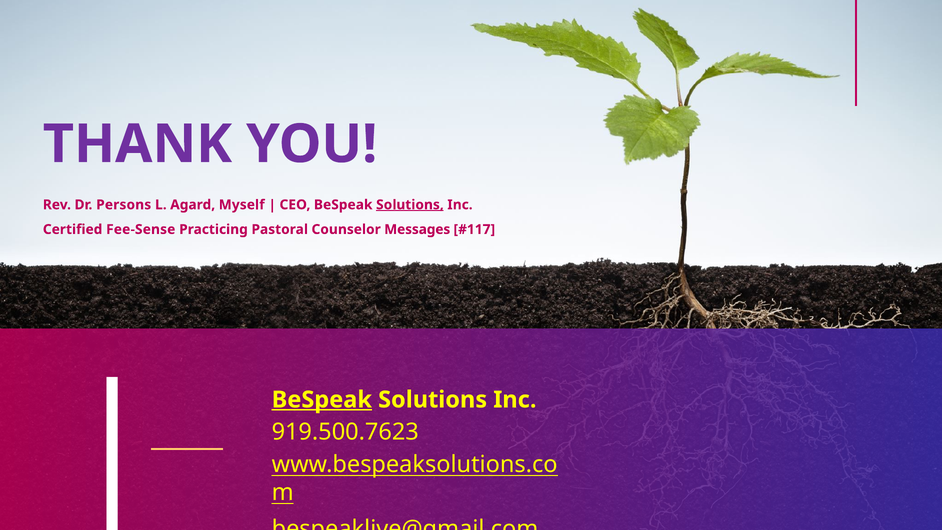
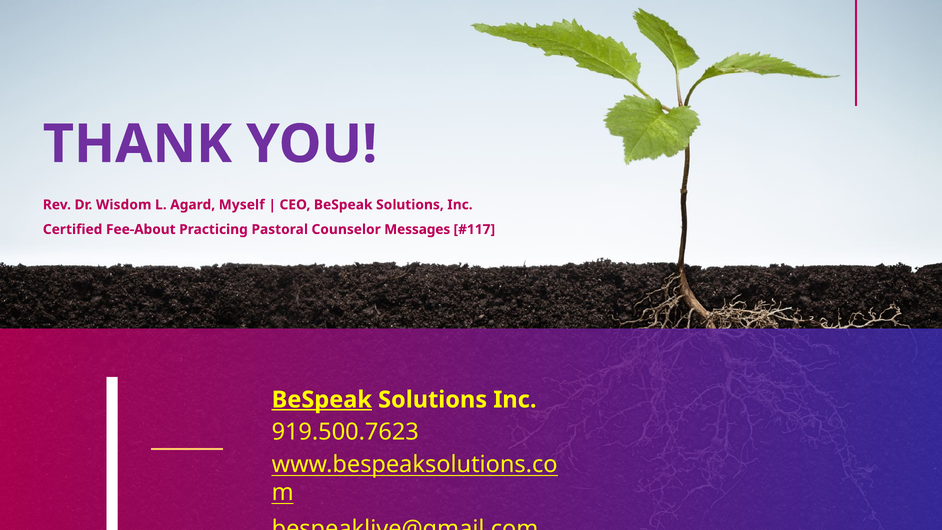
Persons: Persons -> Wisdom
Solutions at (410, 205) underline: present -> none
Fee-Sense: Fee-Sense -> Fee-About
